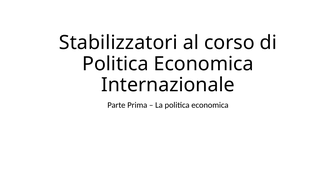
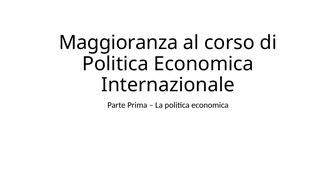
Stabilizzatori: Stabilizzatori -> Maggioranza
